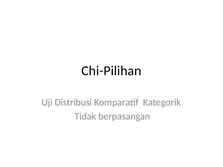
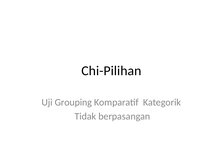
Distribusi: Distribusi -> Grouping
